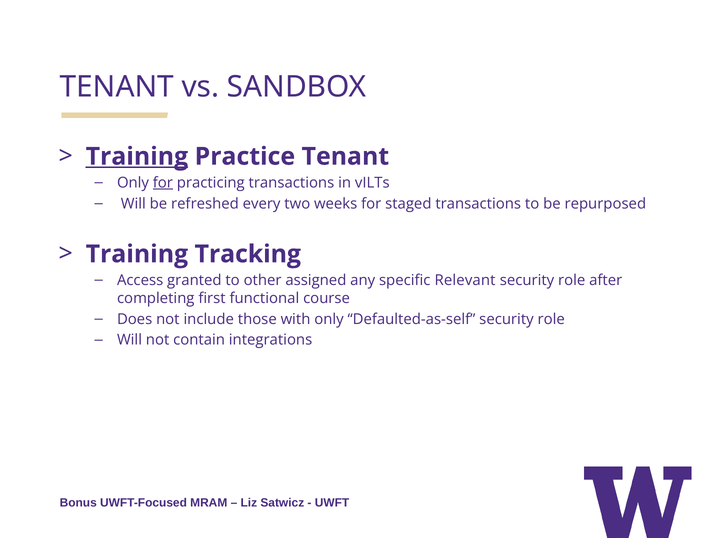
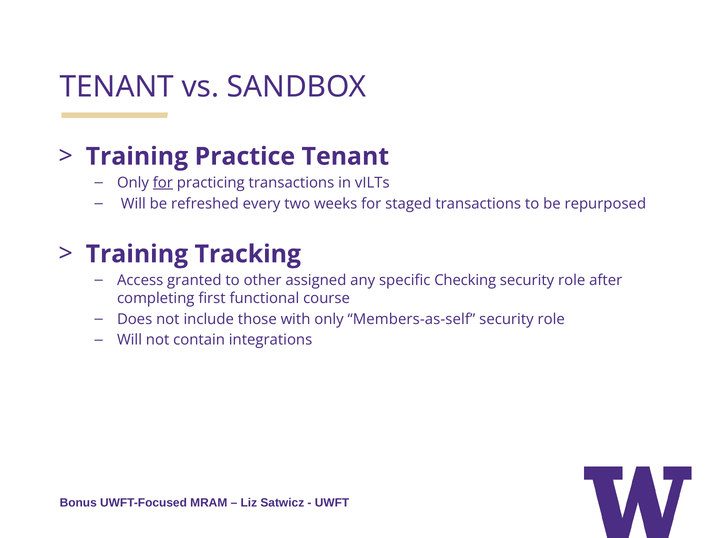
Training at (137, 156) underline: present -> none
Relevant: Relevant -> Checking
Defaulted-as-self: Defaulted-as-self -> Members-as-self
